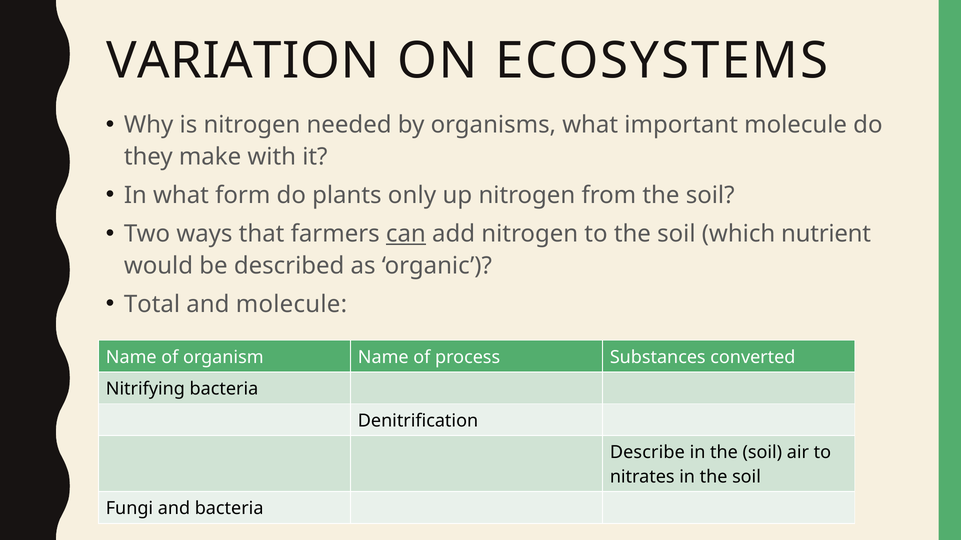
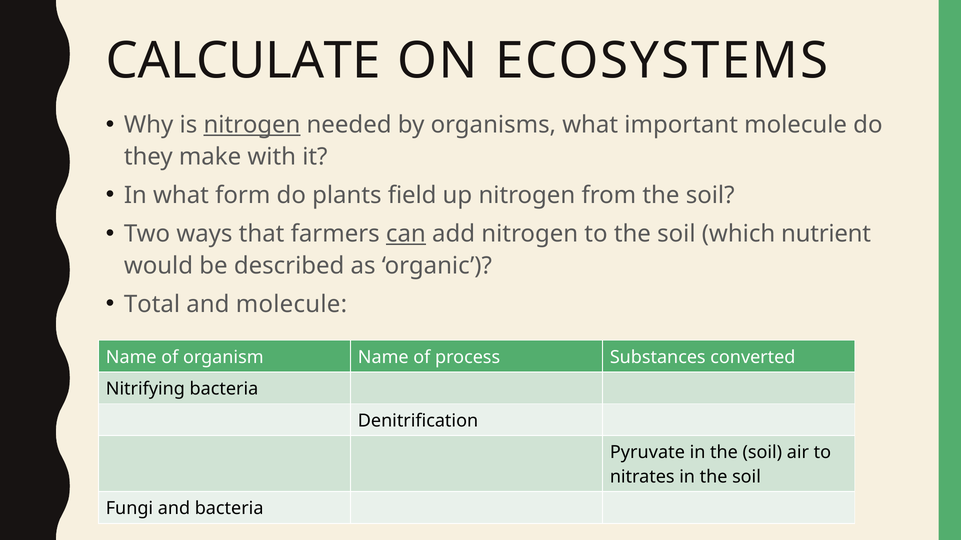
VARIATION: VARIATION -> CALCULATE
nitrogen at (252, 125) underline: none -> present
only: only -> field
Describe: Describe -> Pyruvate
